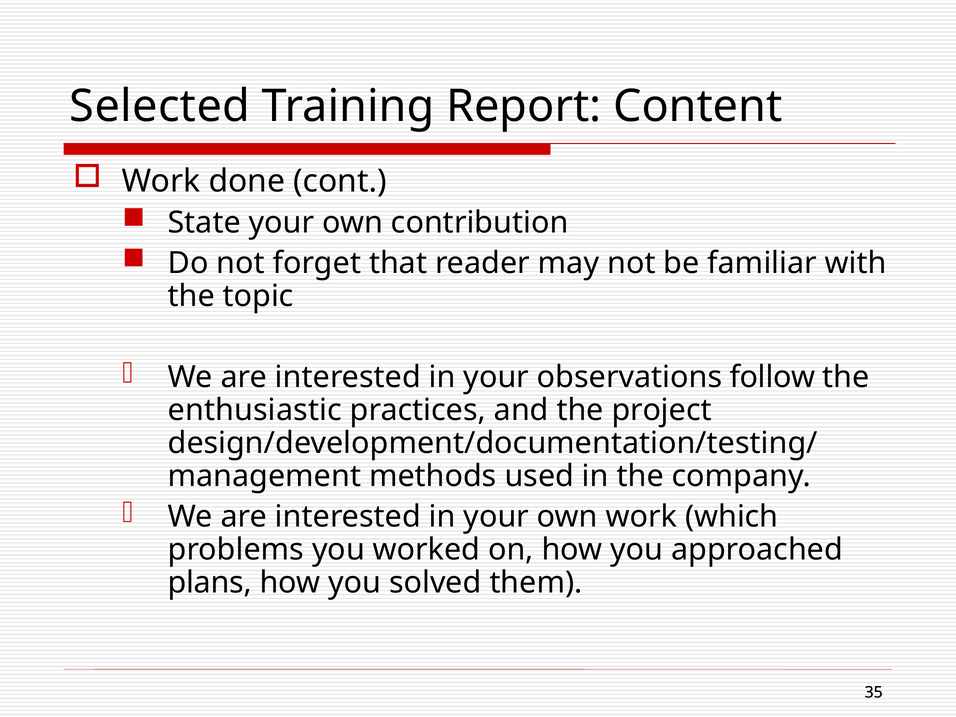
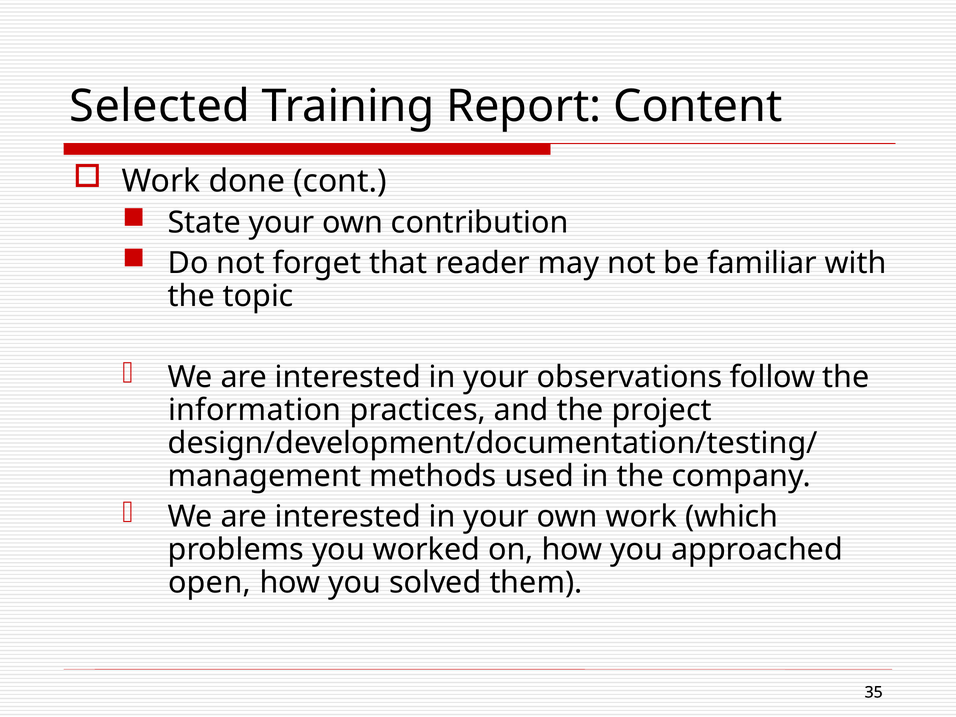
enthusiastic: enthusiastic -> information
plans: plans -> open
